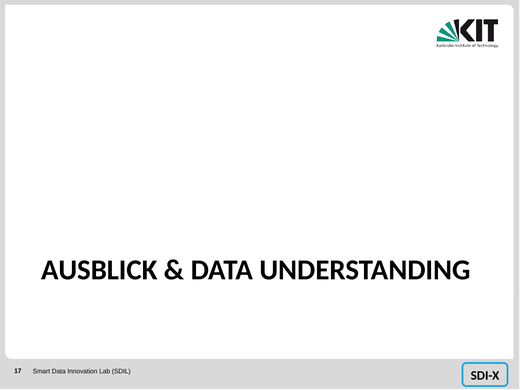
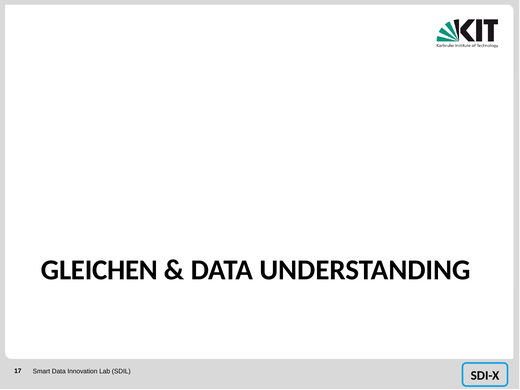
AUSBLICK: AUSBLICK -> GLEICHEN
